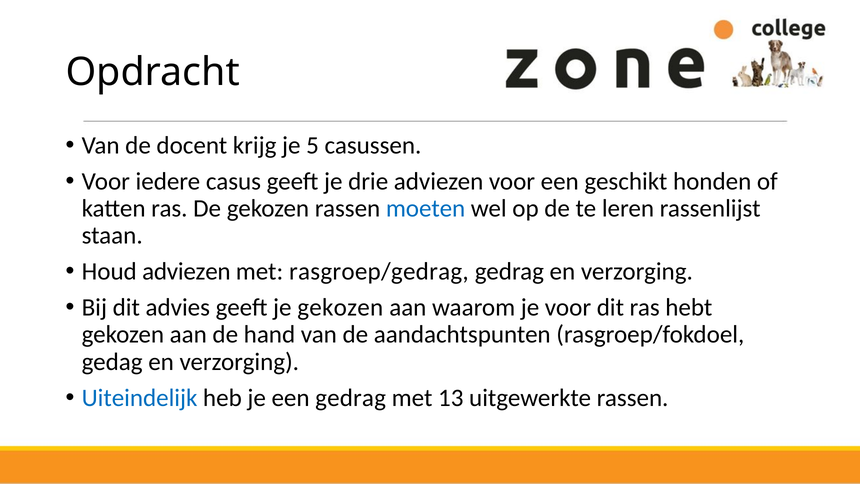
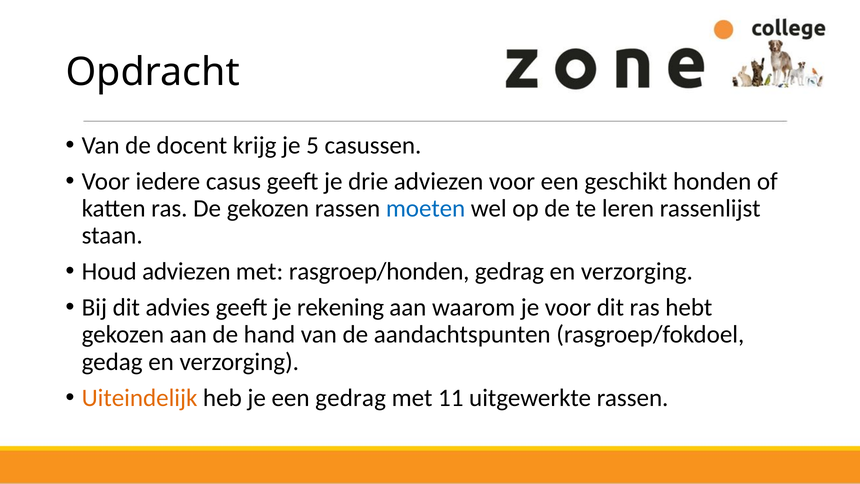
rasgroep/gedrag: rasgroep/gedrag -> rasgroep/honden
je gekozen: gekozen -> rekening
Uiteindelijk colour: blue -> orange
13: 13 -> 11
